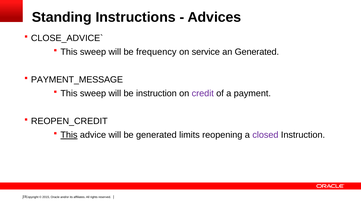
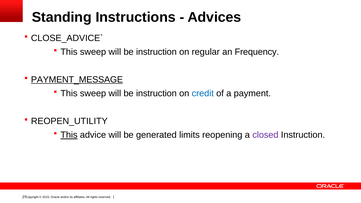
frequency at (156, 52): frequency -> instruction
service: service -> regular
an Generated: Generated -> Frequency
PAYMENT_MESSAGE underline: none -> present
credit colour: purple -> blue
REOPEN_CREDIT: REOPEN_CREDIT -> REOPEN_UTILITY
